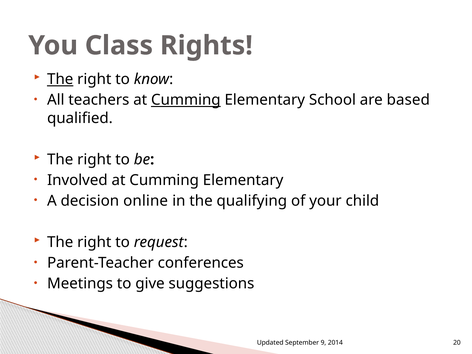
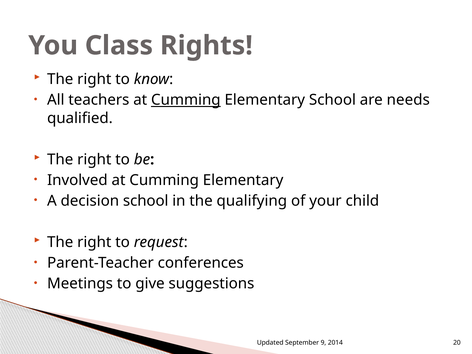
The at (60, 79) underline: present -> none
based: based -> needs
decision online: online -> school
